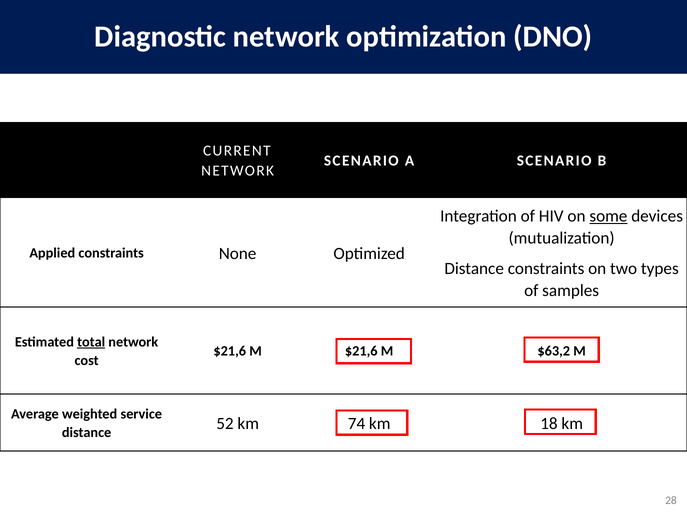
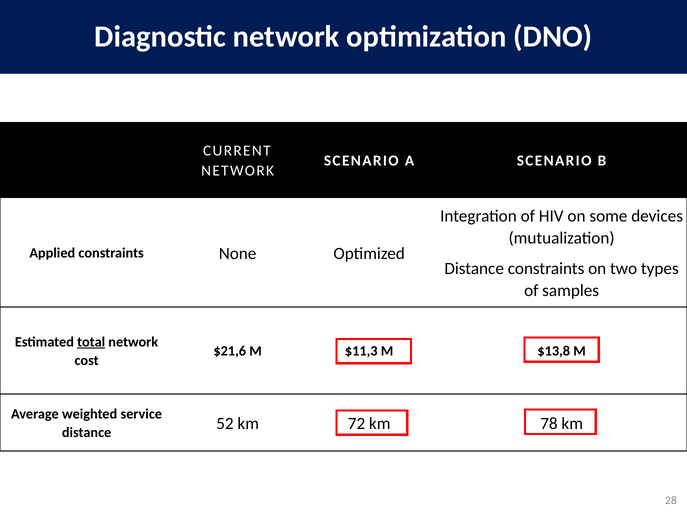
some underline: present -> none
M $21,6: $21,6 -> $11,3
$63,2: $63,2 -> $13,8
74: 74 -> 72
18: 18 -> 78
